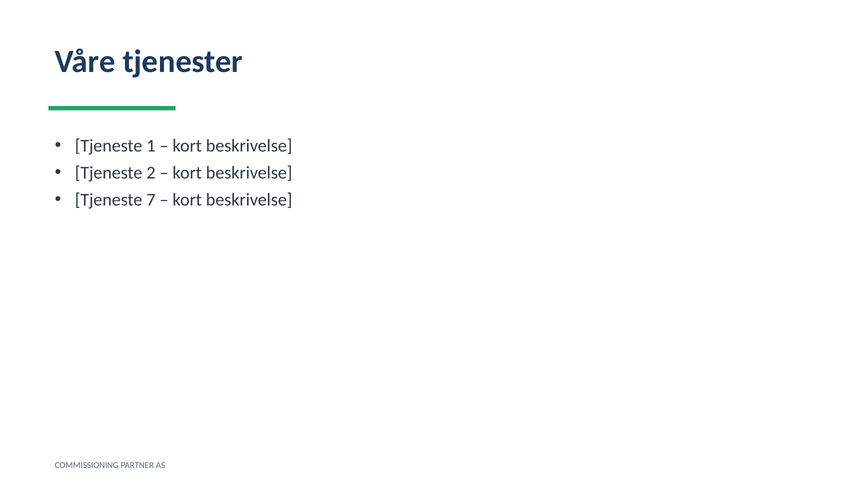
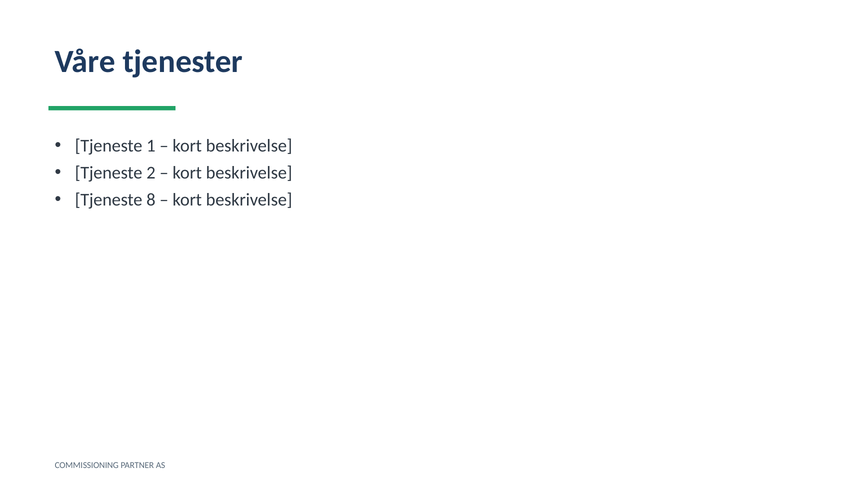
7: 7 -> 8
